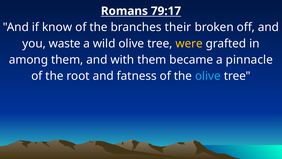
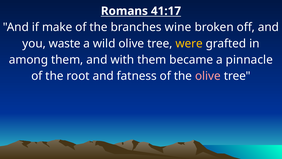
79:17: 79:17 -> 41:17
know: know -> make
their: their -> wine
olive at (208, 76) colour: light blue -> pink
